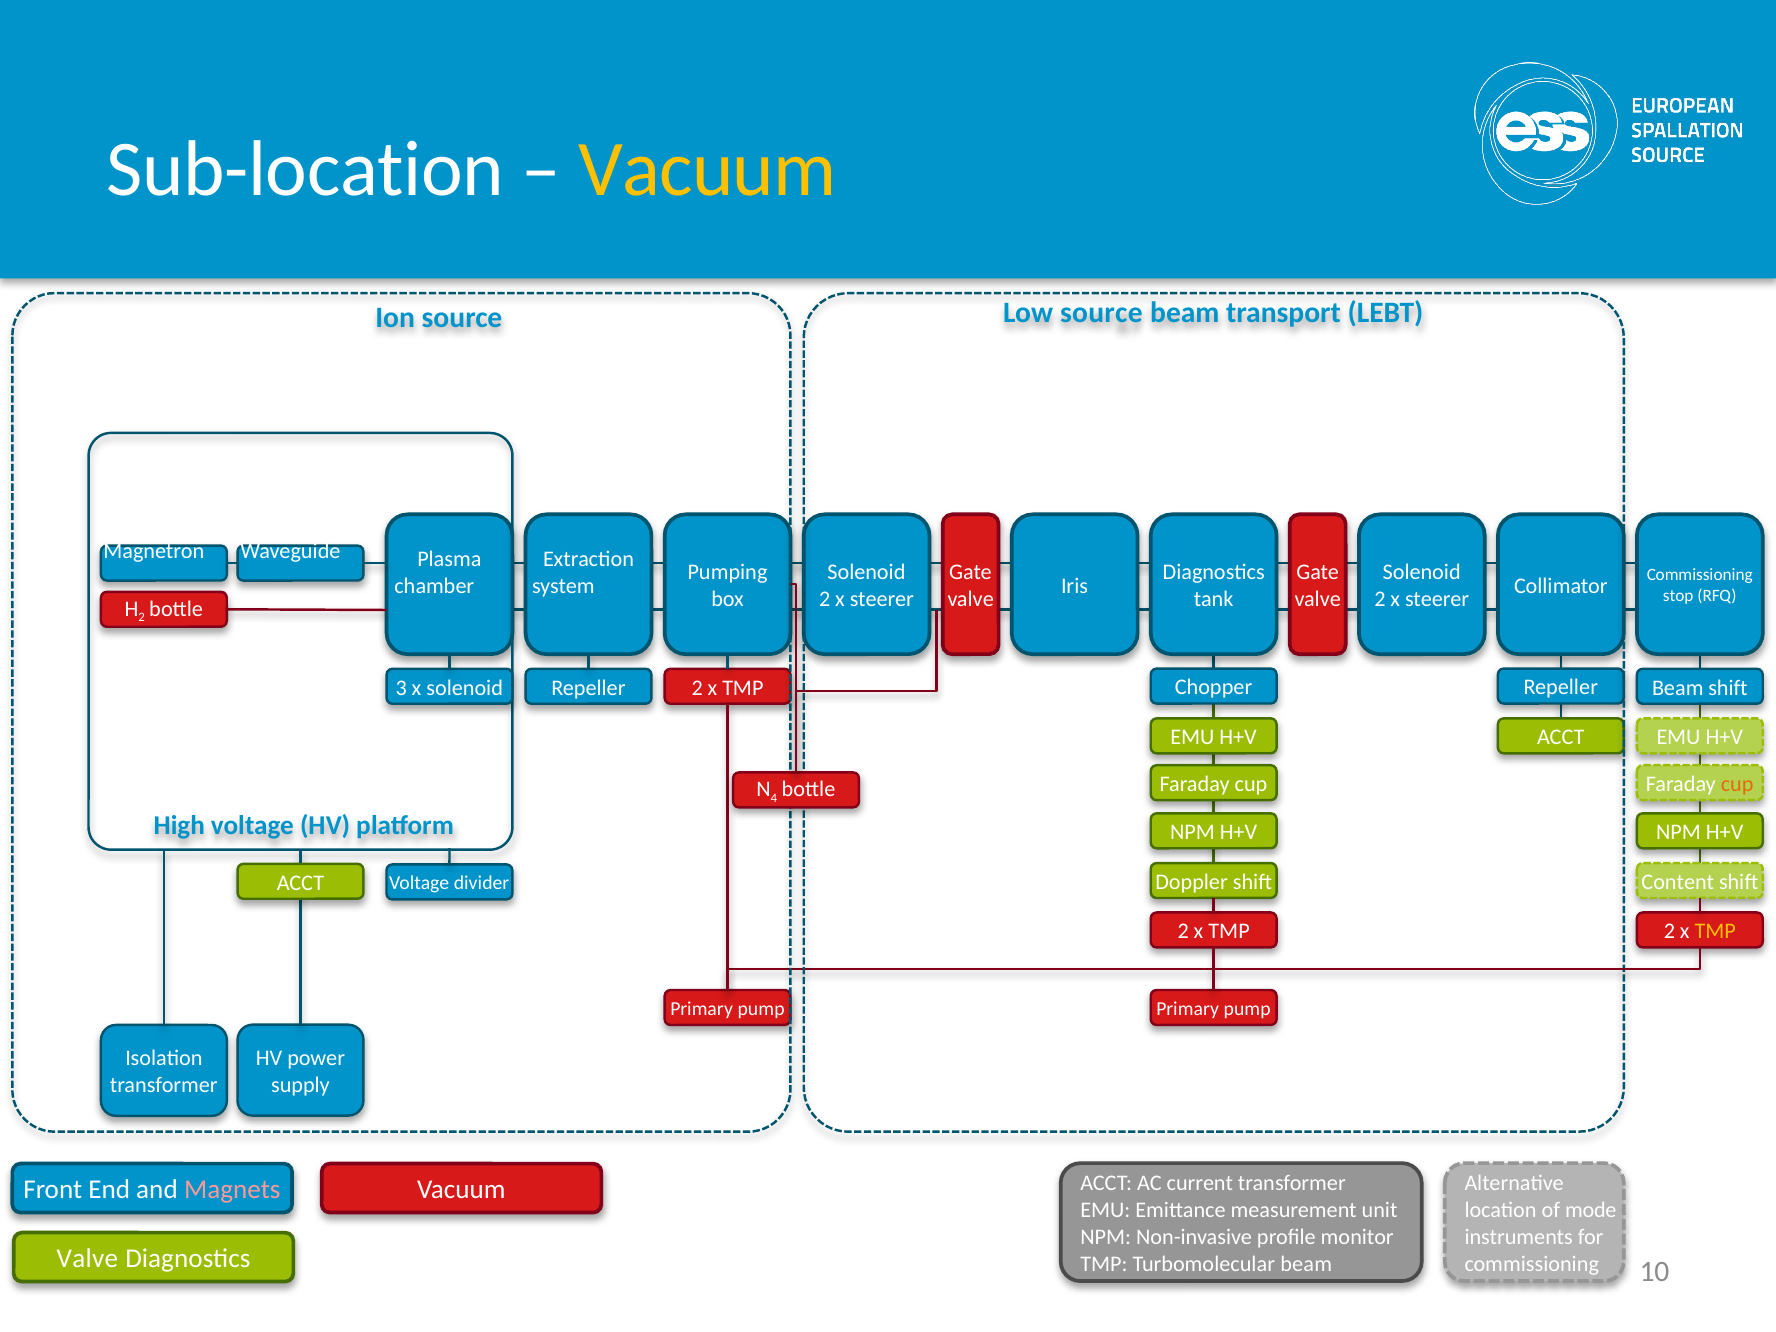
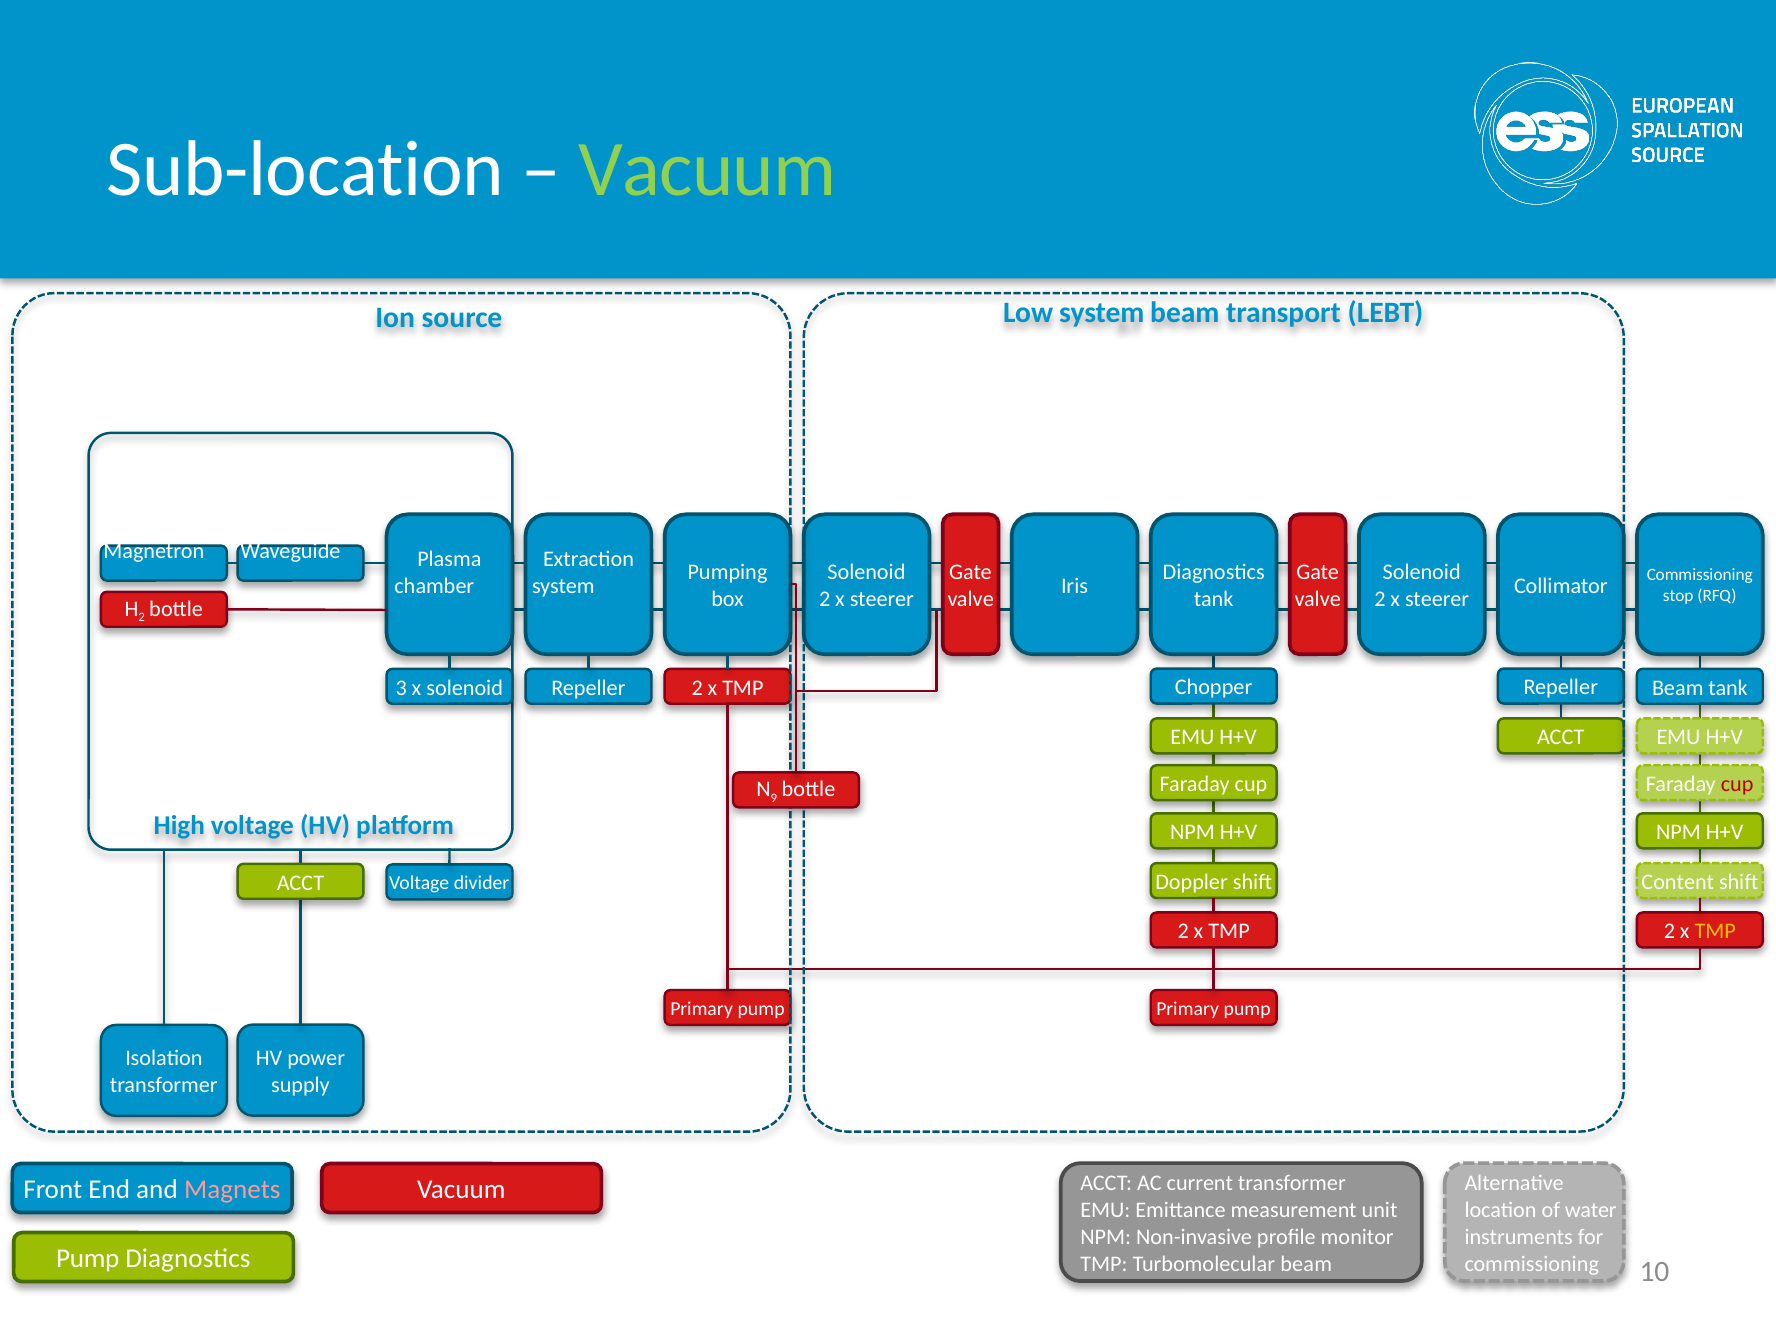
Vacuum at (708, 170) colour: yellow -> light green
Low source: source -> system
Beam shift: shift -> tank
cup at (1737, 784) colour: orange -> red
4: 4 -> 9
mode: mode -> water
Valve at (87, 1259): Valve -> Pump
